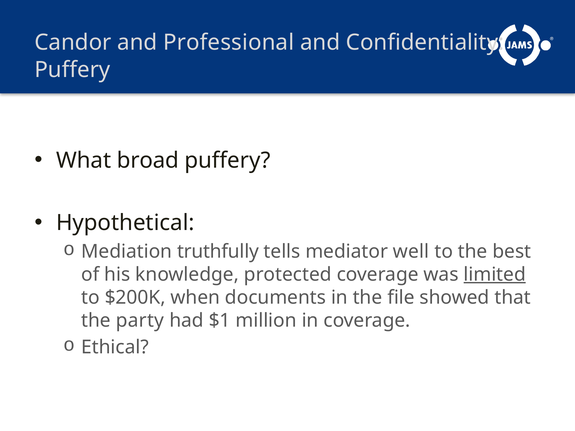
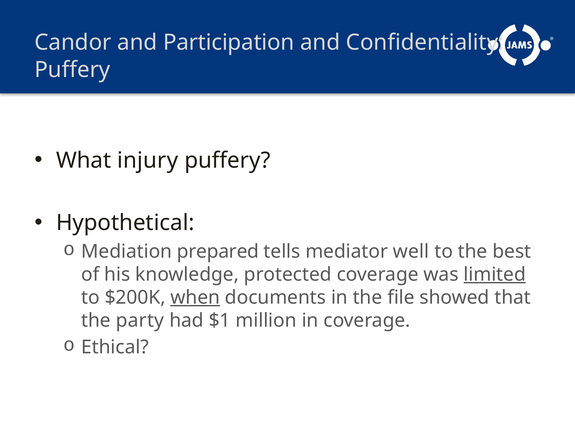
Professional: Professional -> Participation
broad: broad -> injury
truthfully: truthfully -> prepared
when underline: none -> present
